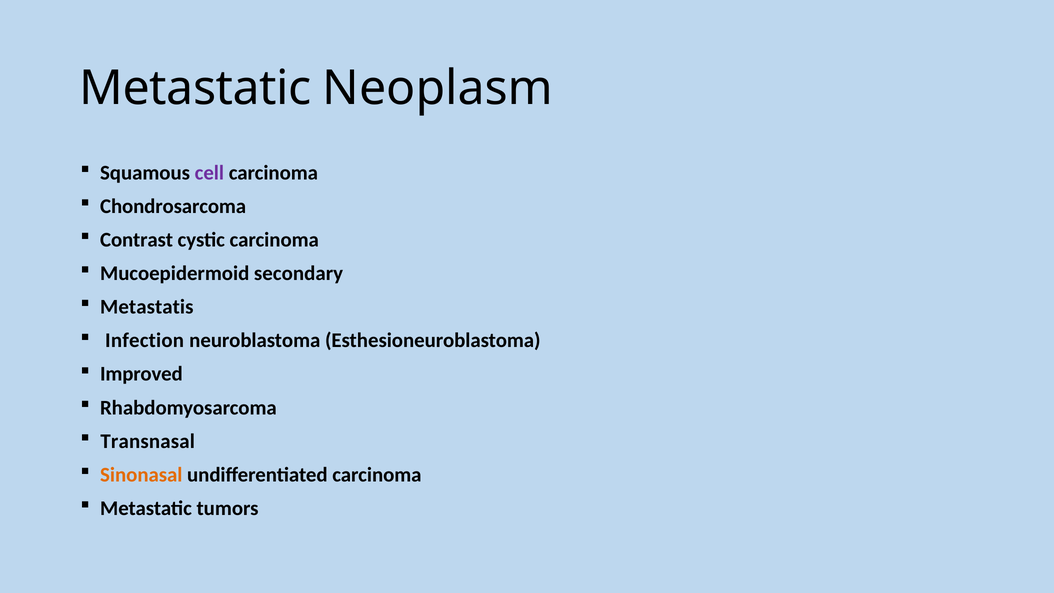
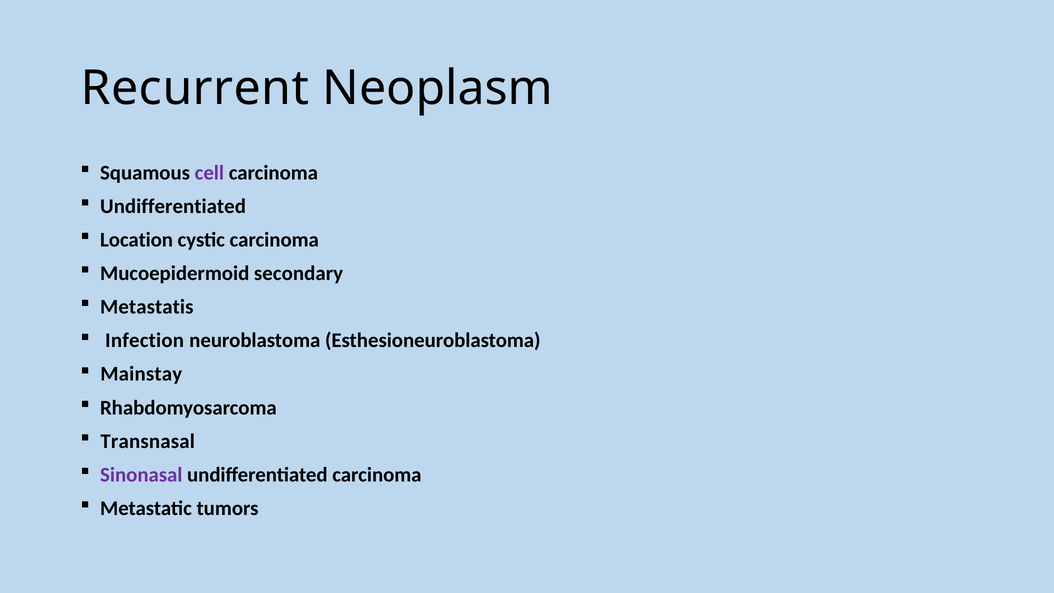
Metastatic at (195, 89): Metastatic -> Recurrent
Chondrosarcoma at (173, 206): Chondrosarcoma -> Undifferentiated
Contrast: Contrast -> Location
Improved: Improved -> Mainstay
Sinonasal colour: orange -> purple
